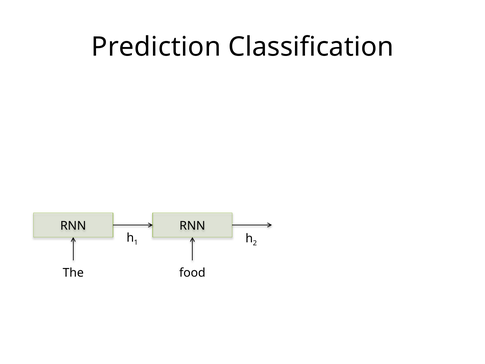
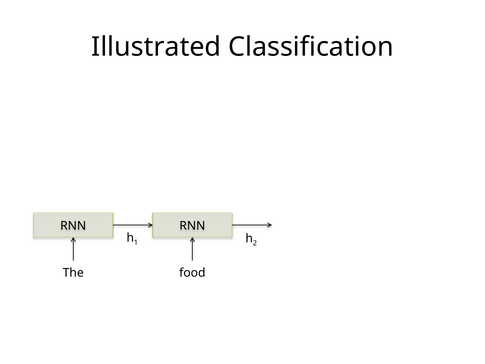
Prediction: Prediction -> Illustrated
